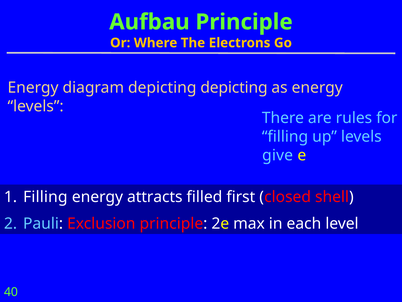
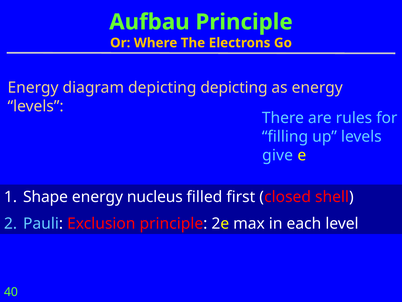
Filling at (45, 197): Filling -> Shape
attracts: attracts -> nucleus
